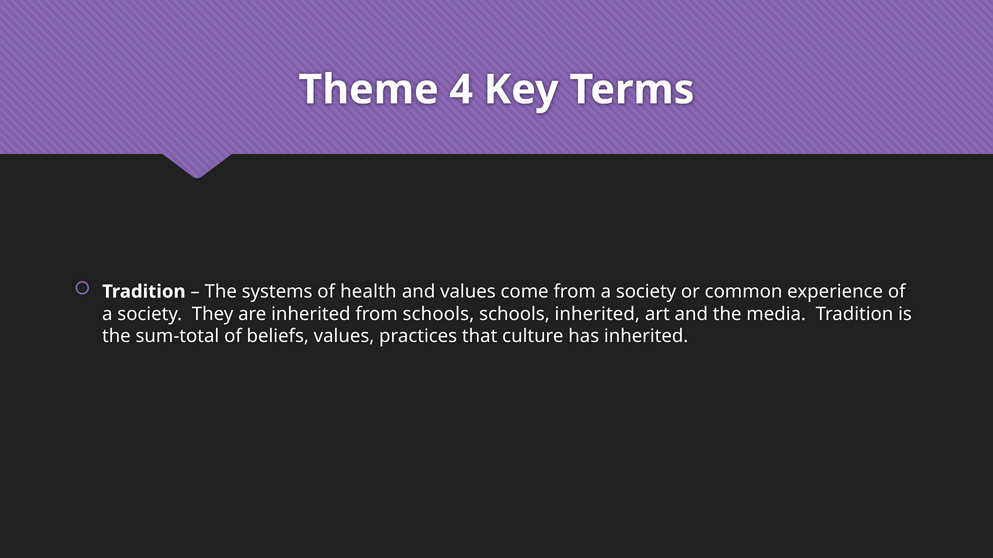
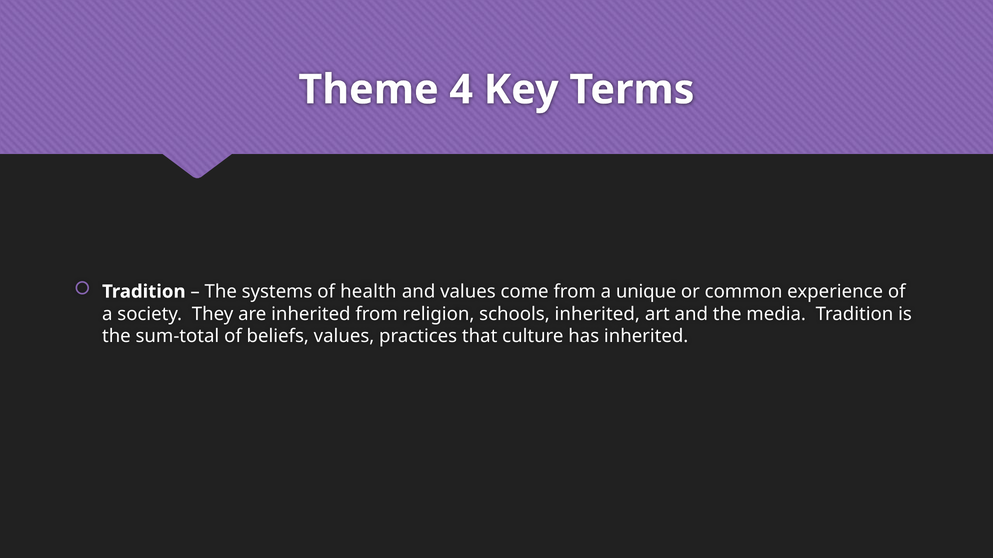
from a society: society -> unique
from schools: schools -> religion
